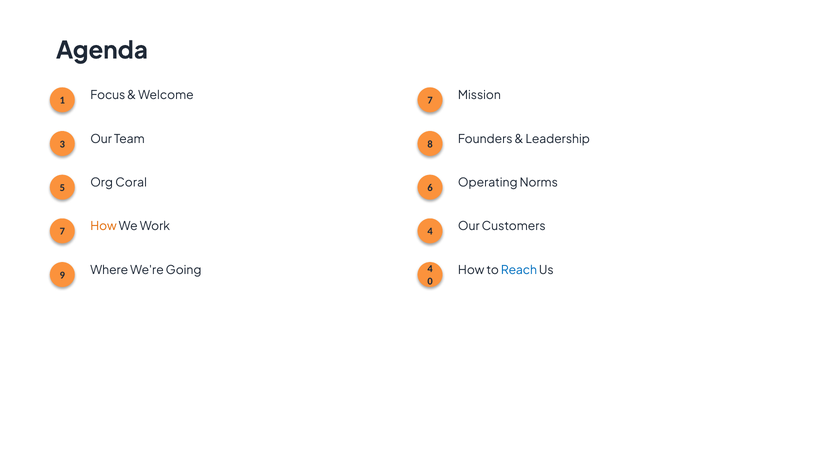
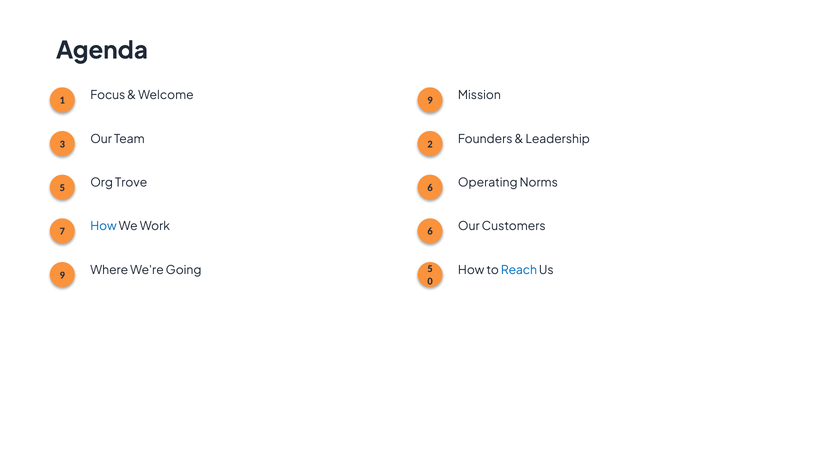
Welcome 7: 7 -> 9
8: 8 -> 2
Coral: Coral -> Trove
How at (103, 226) colour: orange -> blue
Work 4: 4 -> 6
Going 4: 4 -> 5
